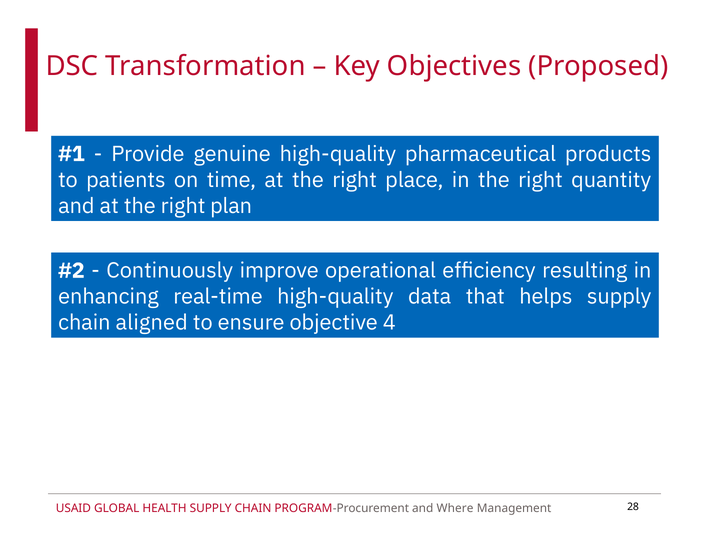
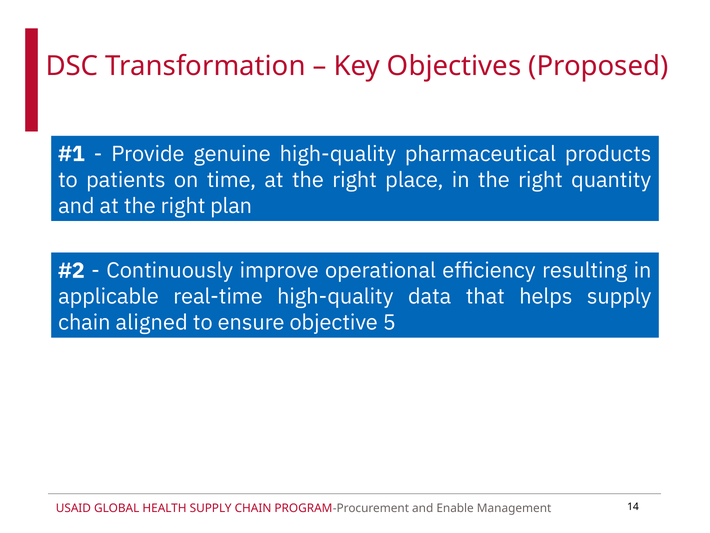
enhancing: enhancing -> applicable
4: 4 -> 5
Where: Where -> Enable
28: 28 -> 14
